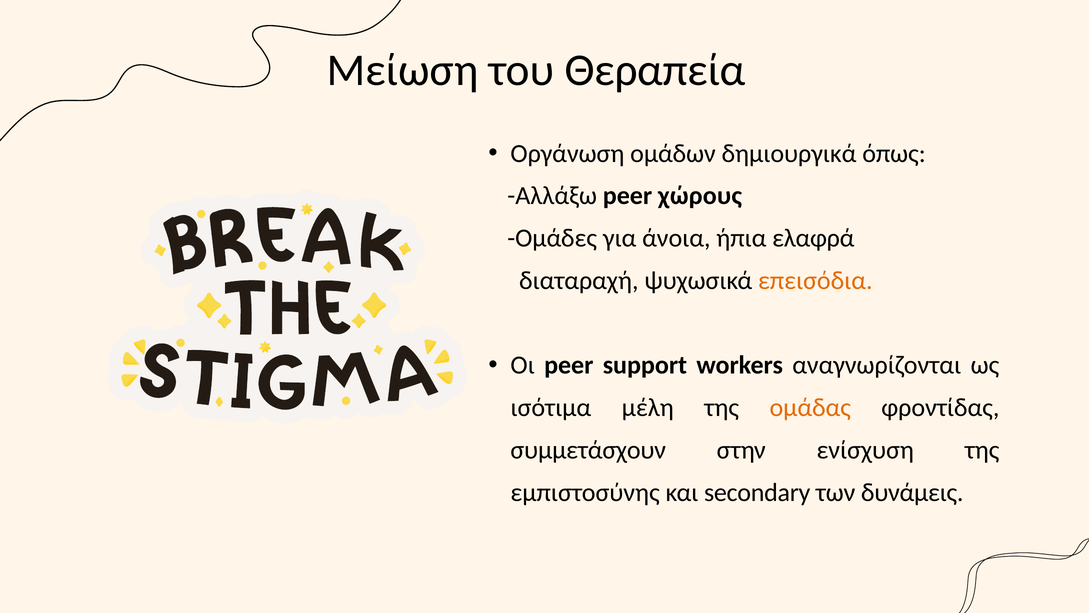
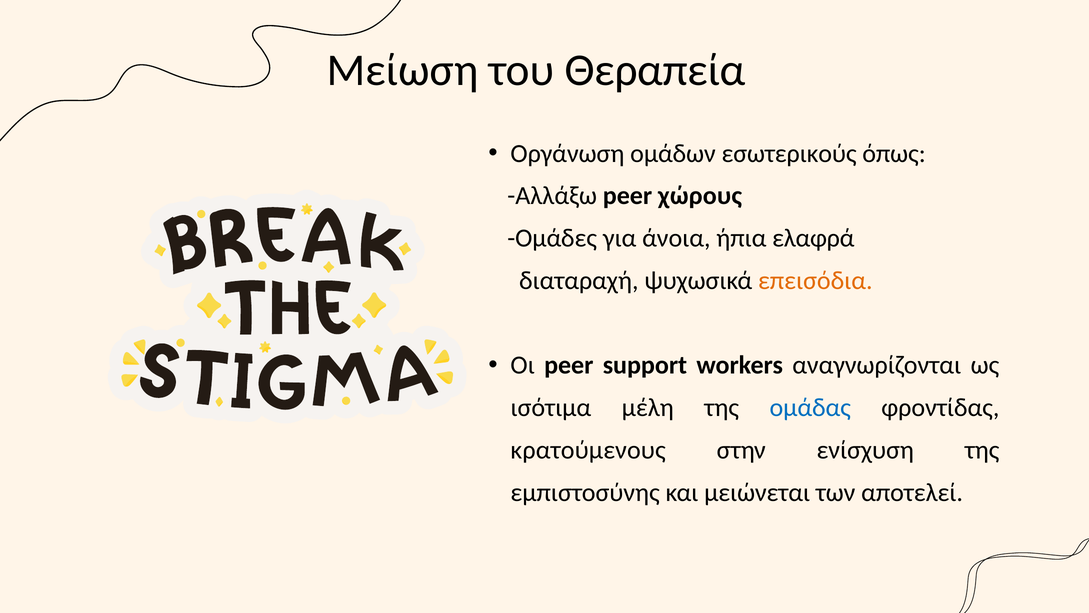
δημιουργικά: δημιουργικά -> εσωτερικούς
ομάδας colour: orange -> blue
συμμετάσχουν: συμμετάσχουν -> κρατούμενους
secondary: secondary -> μειώνεται
δυνάμεις: δυνάμεις -> αποτελεί
